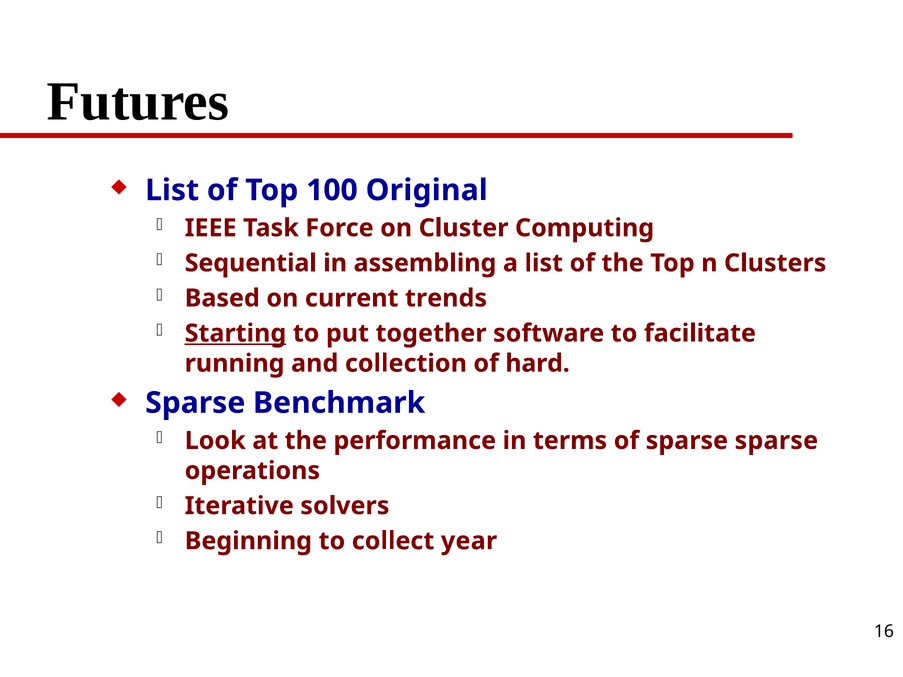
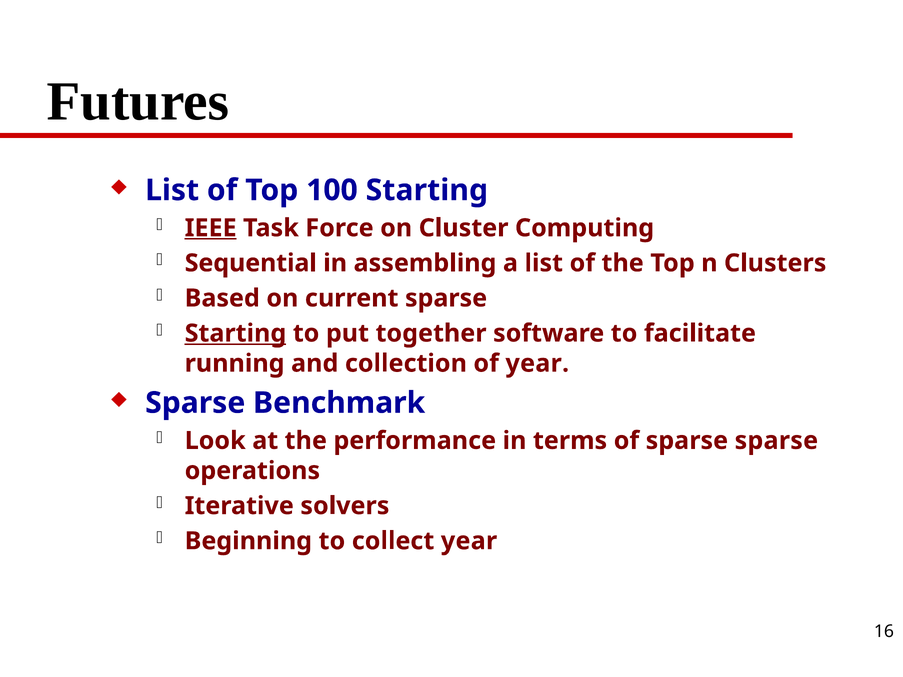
100 Original: Original -> Starting
IEEE underline: none -> present
current trends: trends -> sparse
of hard: hard -> year
